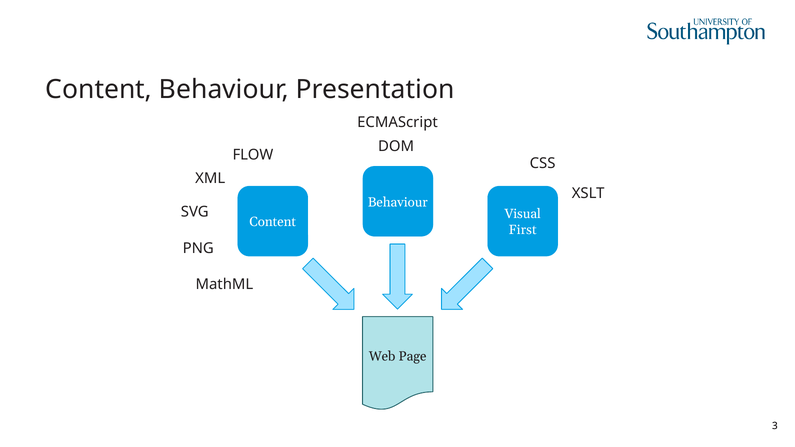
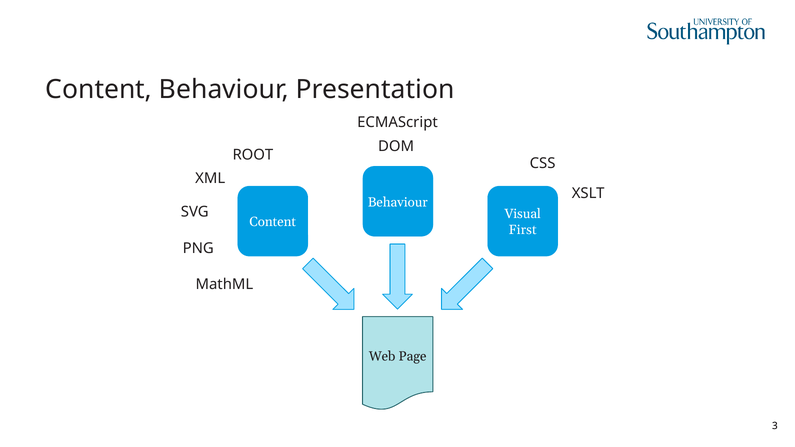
FLOW: FLOW -> ROOT
